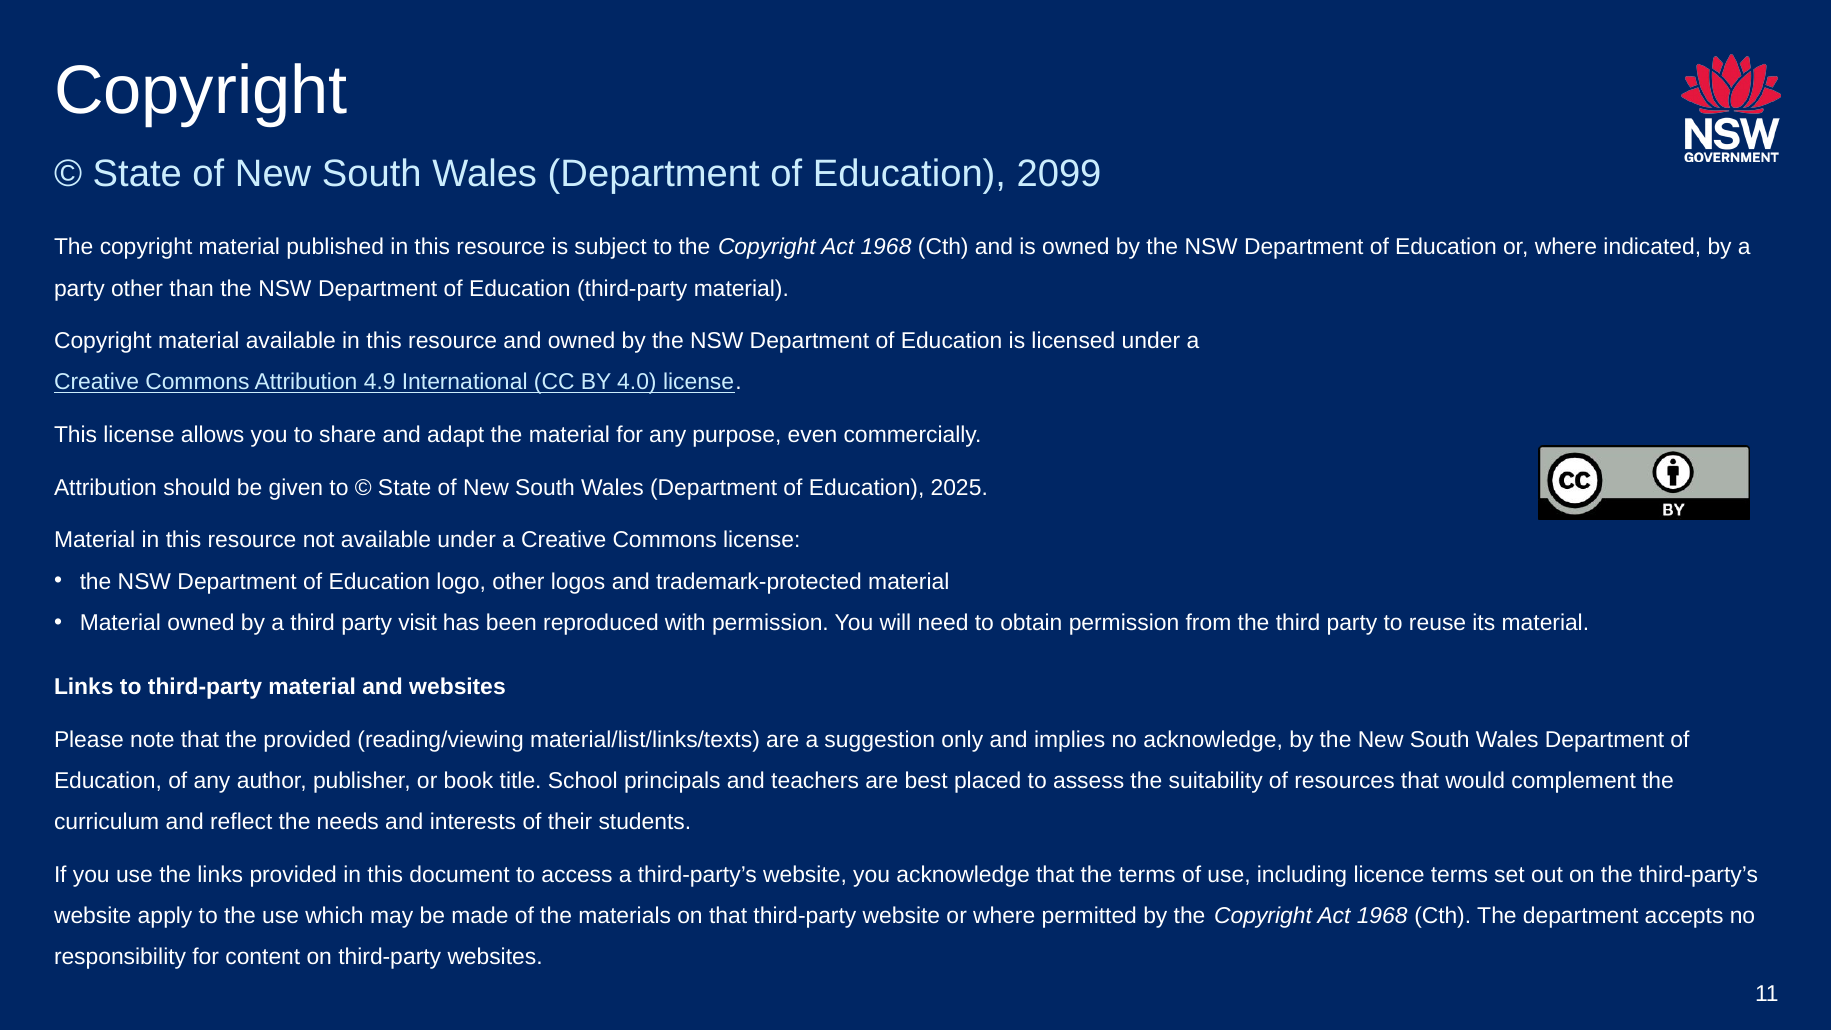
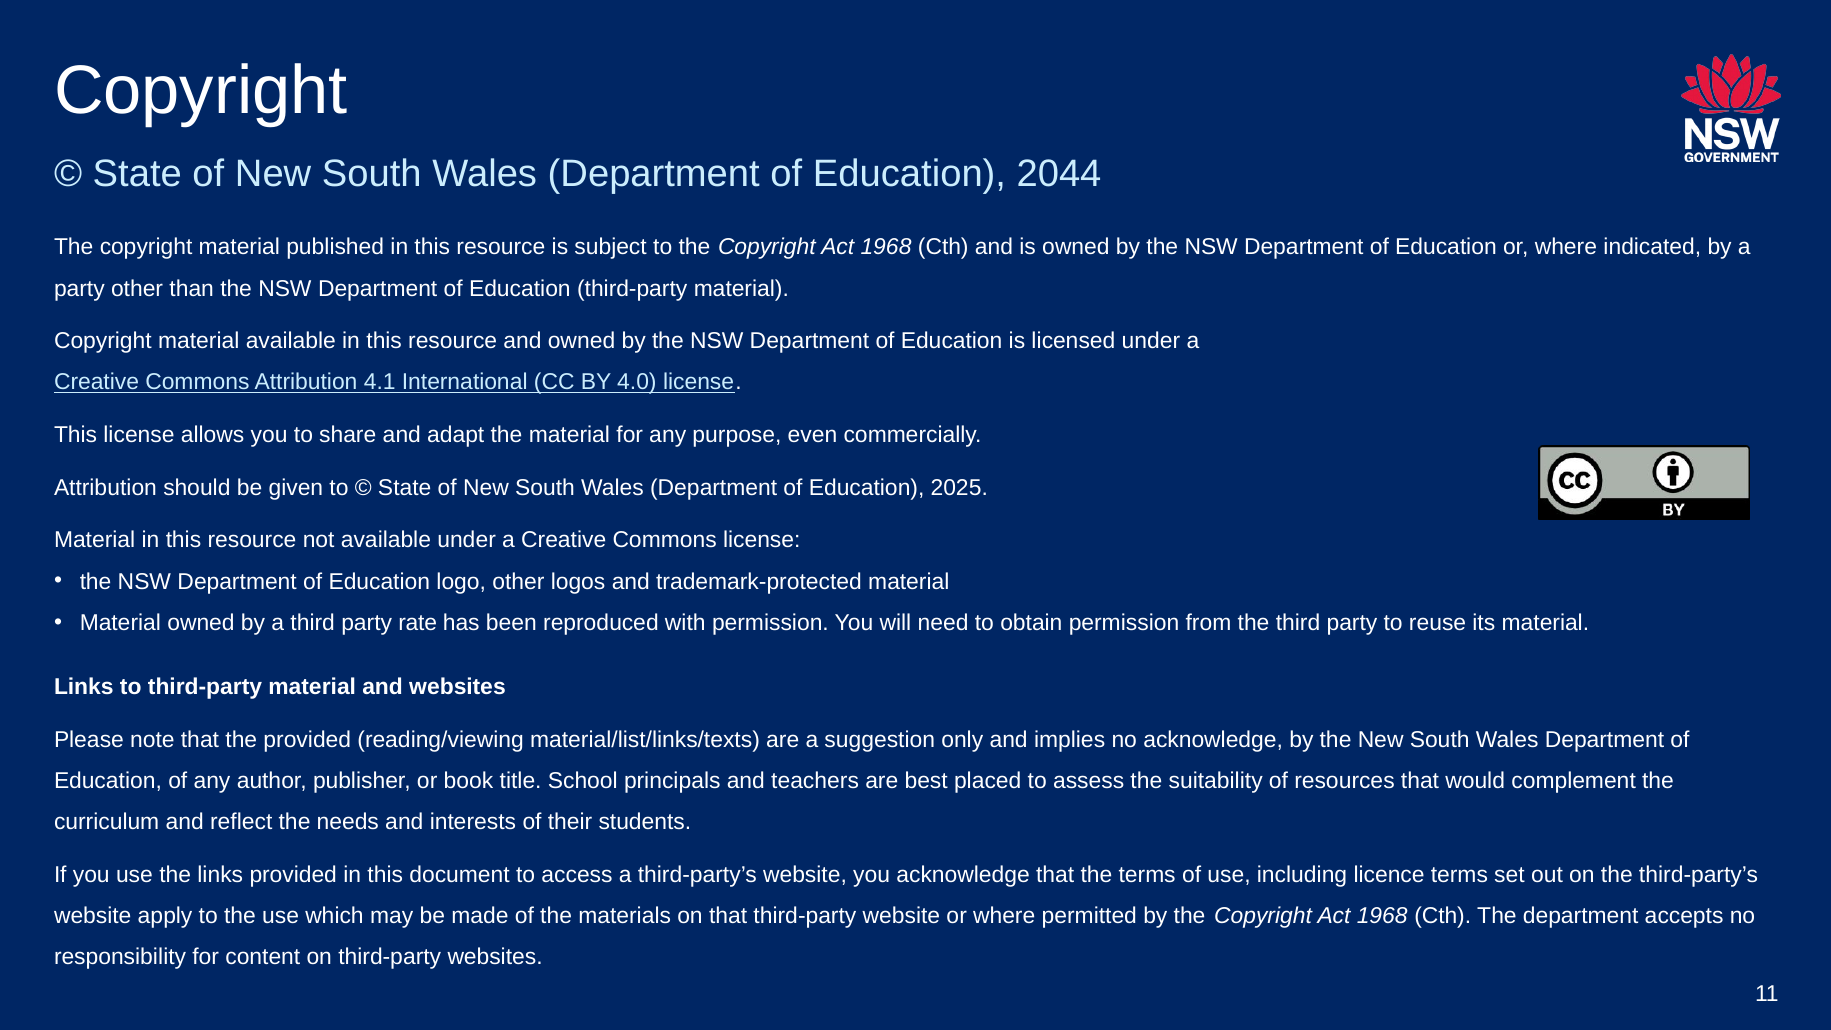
2099: 2099 -> 2044
4.9: 4.9 -> 4.1
visit: visit -> rate
